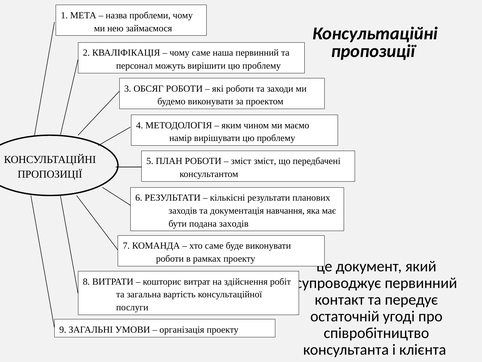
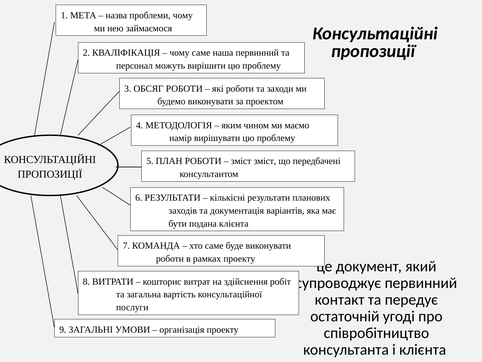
навчання: навчання -> варіантів
подана заходів: заходів -> клієнта
